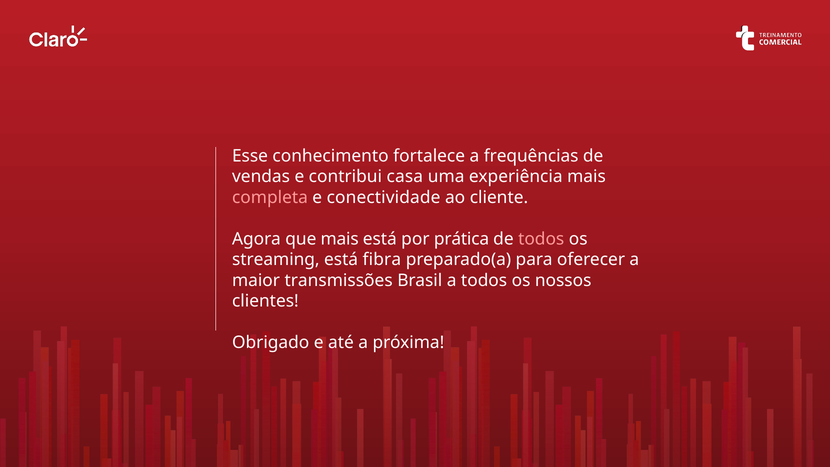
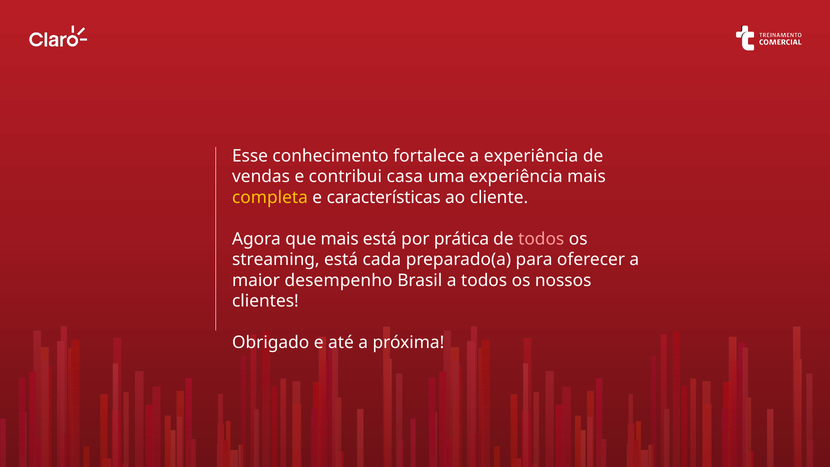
a frequências: frequências -> experiência
completa colour: pink -> yellow
conectividade: conectividade -> características
fibra: fibra -> cada
transmissões: transmissões -> desempenho
